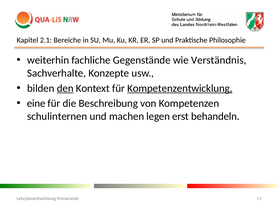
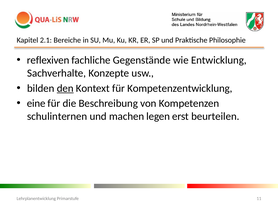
weiterhin: weiterhin -> reflexiven
Verständnis: Verständnis -> Entwicklung
Kompetenzentwicklung underline: present -> none
behandeln: behandeln -> beurteilen
